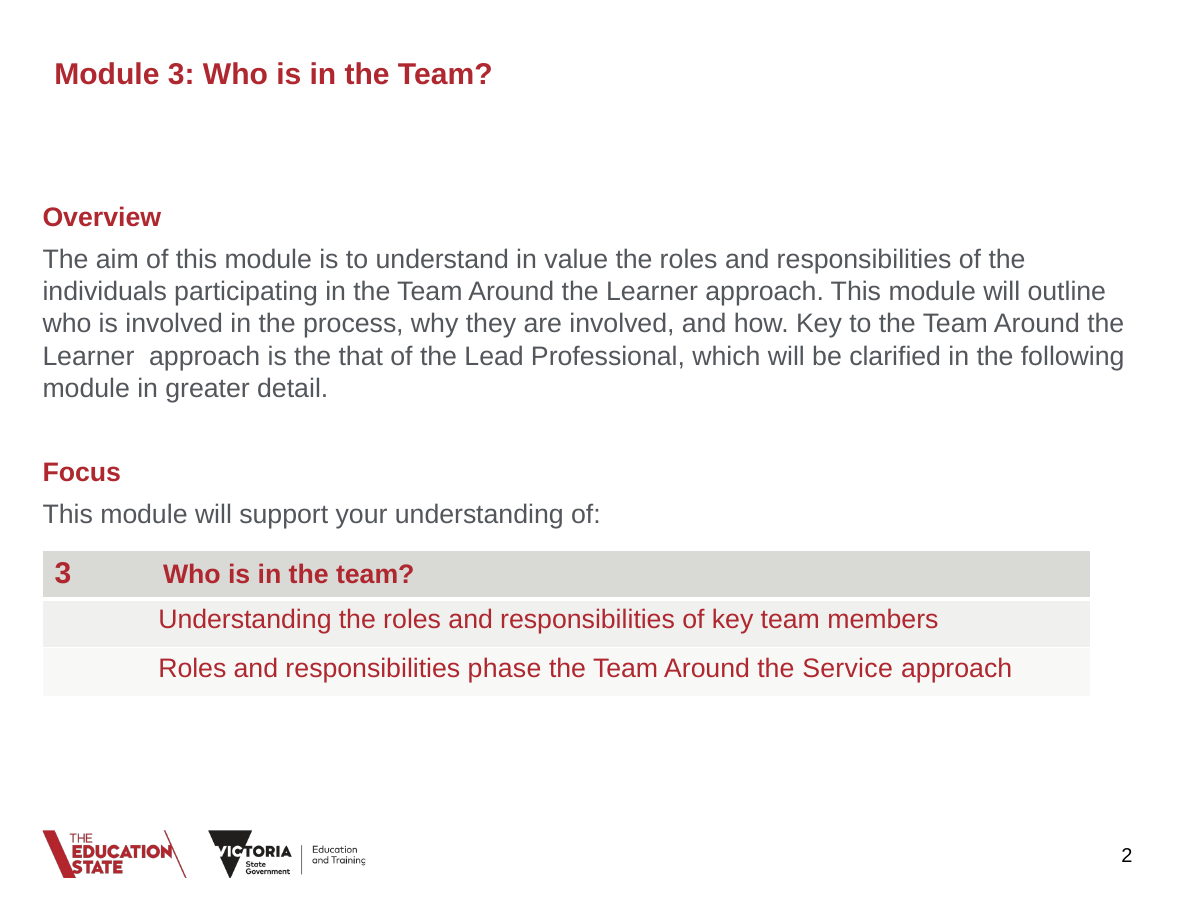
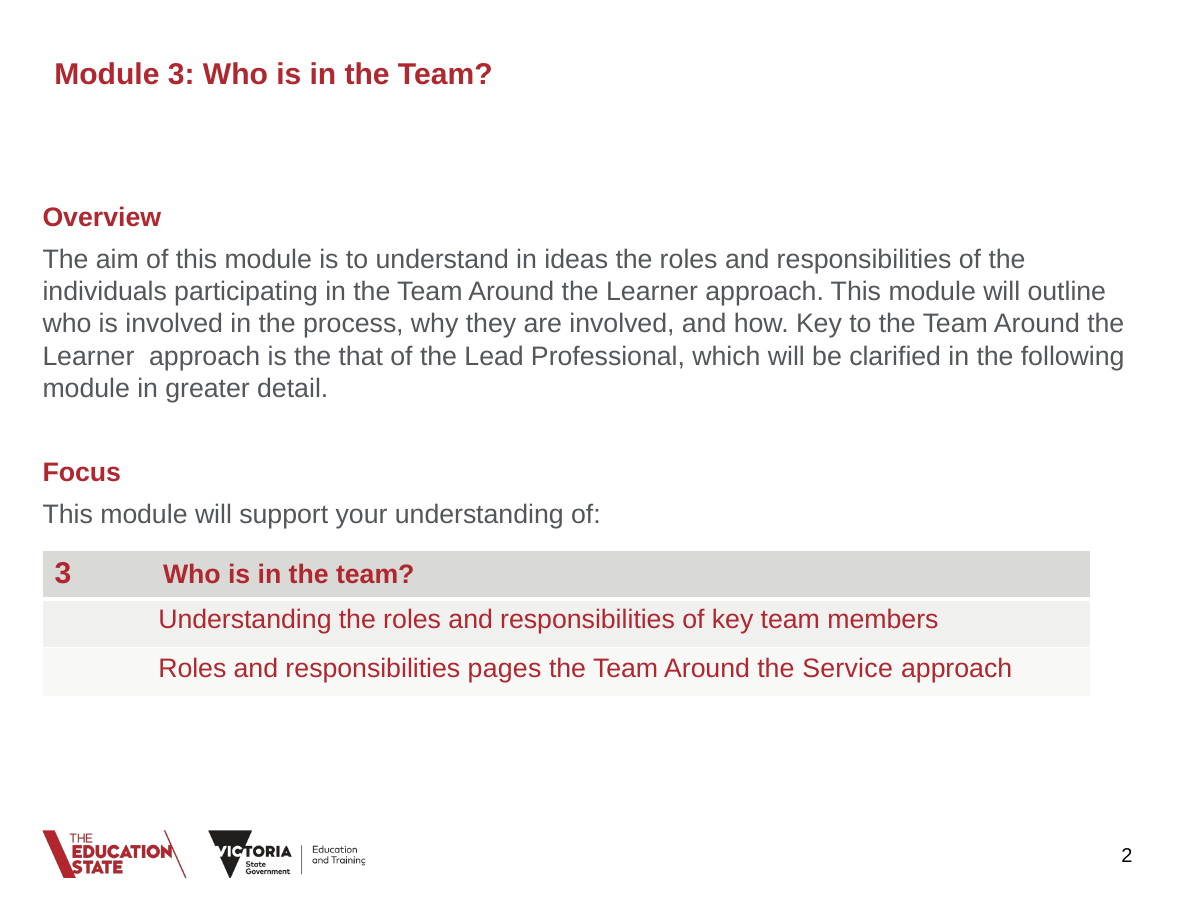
value: value -> ideas
phase: phase -> pages
